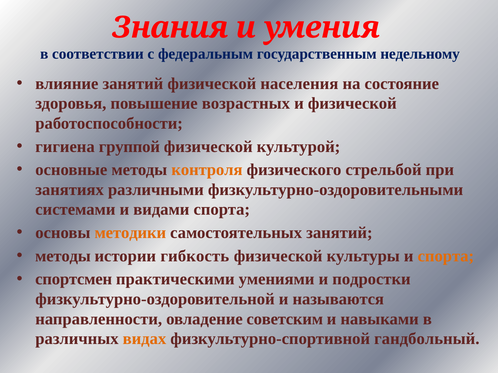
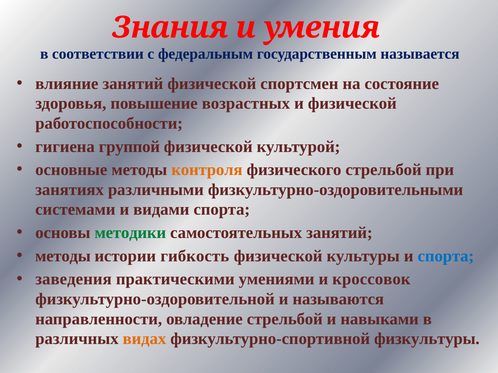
недельному: недельному -> называется
населения: населения -> спортсмен
методики colour: orange -> green
спорта at (446, 256) colour: orange -> blue
спортсмен: спортсмен -> заведения
подростки: подростки -> кроссовок
овладение советским: советским -> стрельбой
гандбольный: гандбольный -> физкультуры
